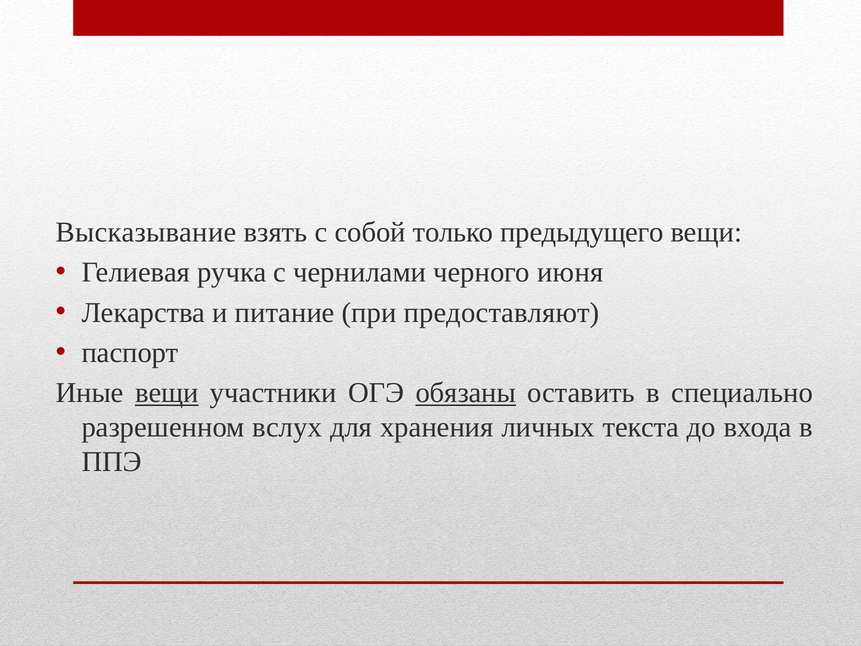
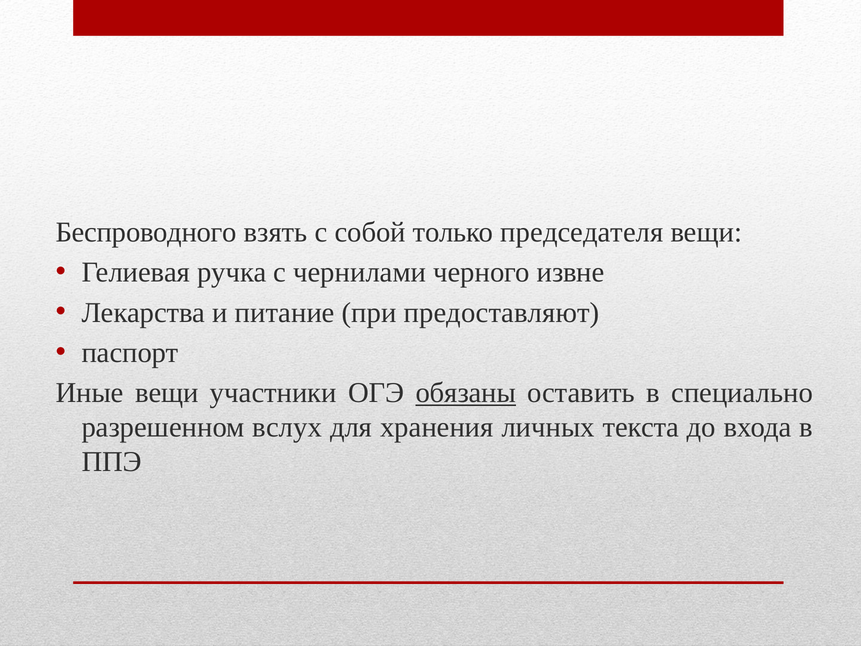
Высказывание: Высказывание -> Беспроводного
предыдущего: предыдущего -> председателя
июня: июня -> извне
вещи at (167, 393) underline: present -> none
